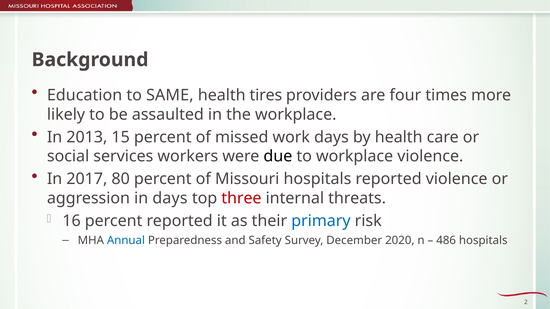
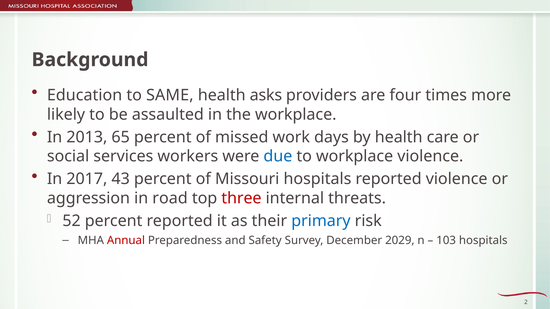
tires: tires -> asks
15: 15 -> 65
due colour: black -> blue
80: 80 -> 43
in days: days -> road
16: 16 -> 52
Annual colour: blue -> red
2020: 2020 -> 2029
486: 486 -> 103
